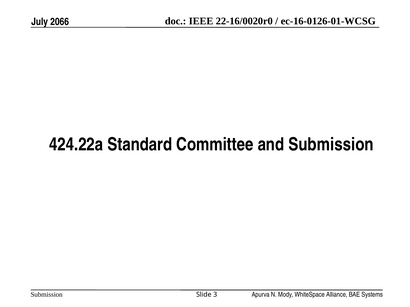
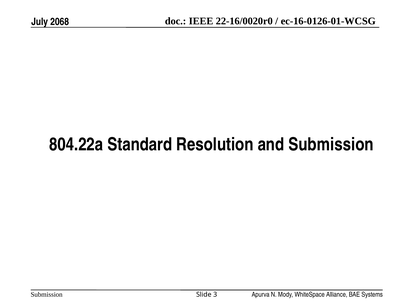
2066: 2066 -> 2068
424.22a: 424.22a -> 804.22a
Committee: Committee -> Resolution
